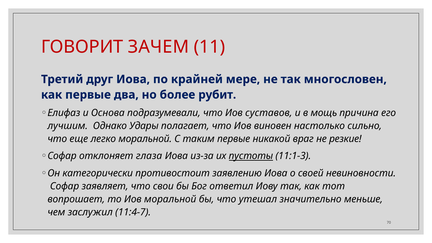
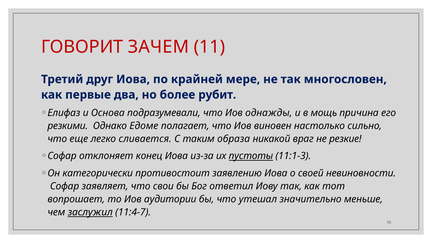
суставов: суставов -> однажды
лучшим: лучшим -> резкими
Удары: Удары -> Едоме
легко моральной: моральной -> сливается
таким первые: первые -> образа
глаза: глаза -> конец
Иов моральной: моральной -> аудитории
заслужил underline: none -> present
